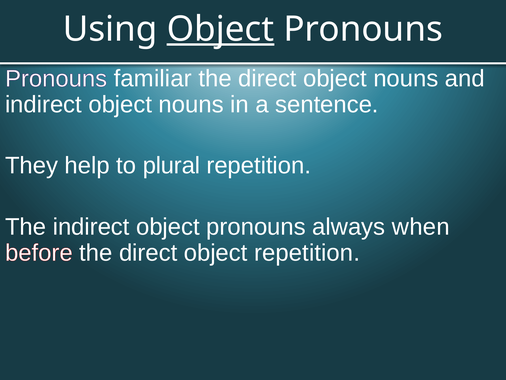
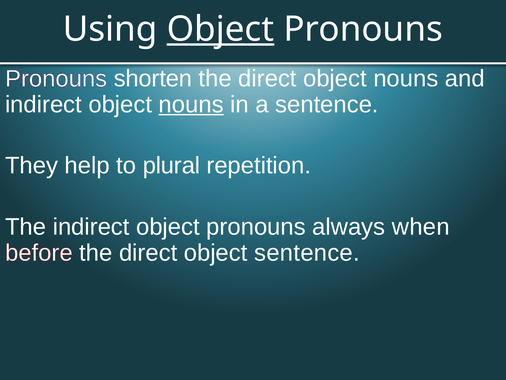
familiar: familiar -> shorten
nouns at (191, 104) underline: none -> present
object repetition: repetition -> sentence
